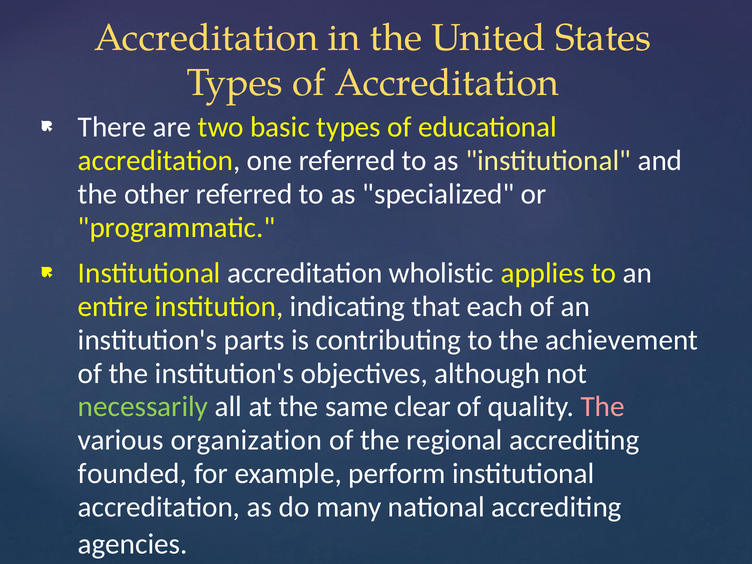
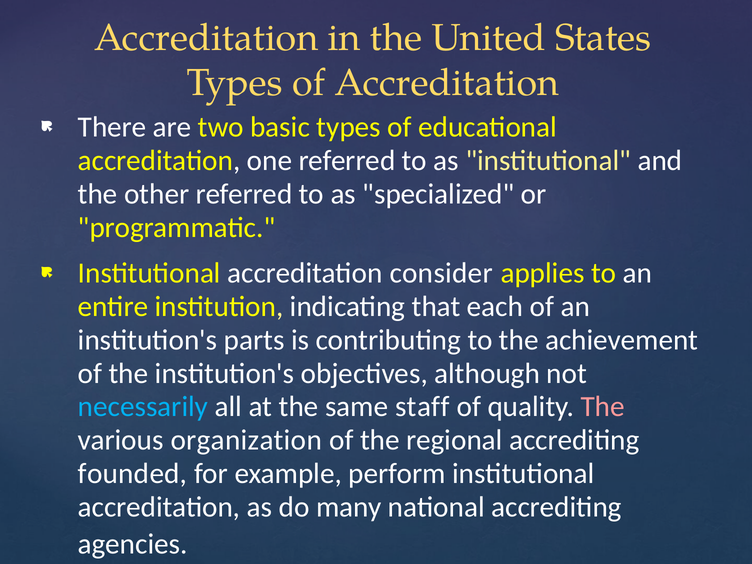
wholistic: wholistic -> consider
necessarily colour: light green -> light blue
clear: clear -> staff
